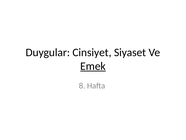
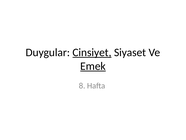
Cinsiyet underline: none -> present
